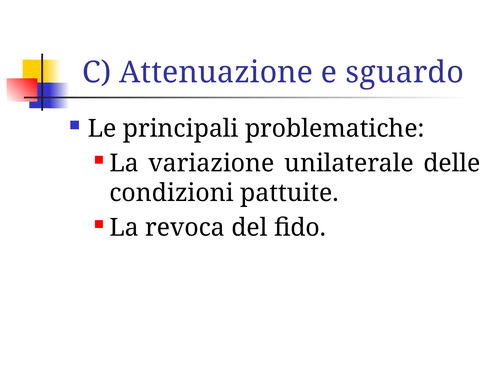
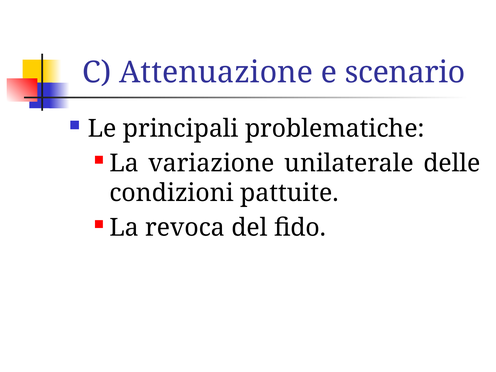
sguardo: sguardo -> scenario
